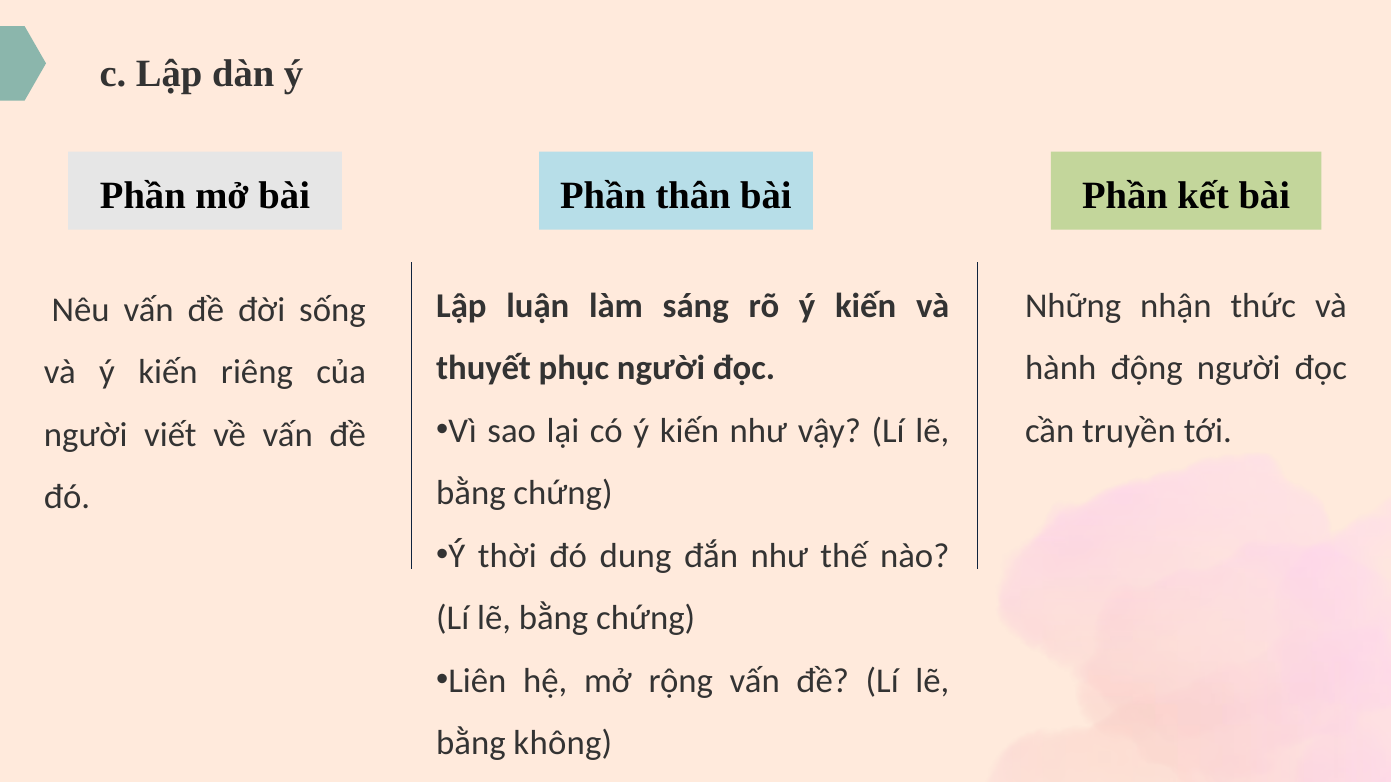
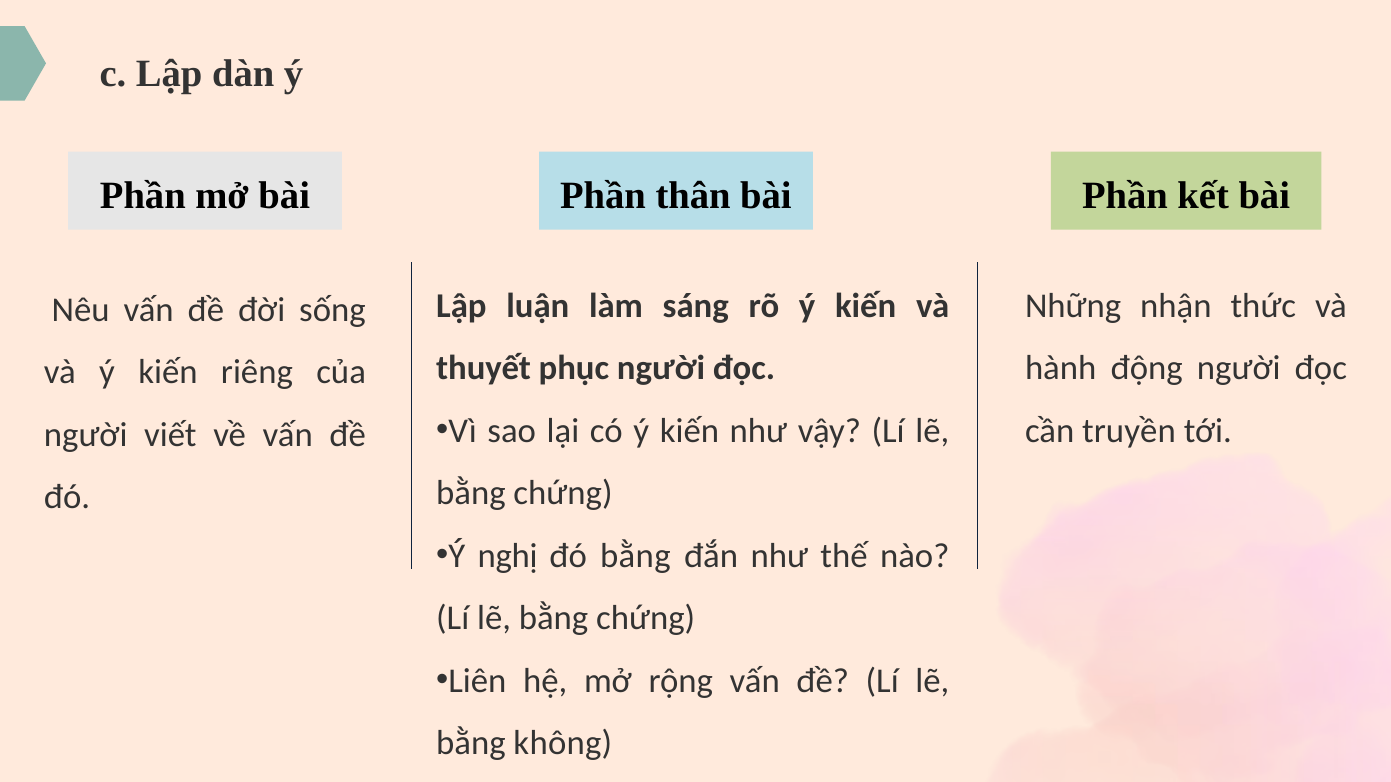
thời: thời -> nghị
đó dung: dung -> bằng
